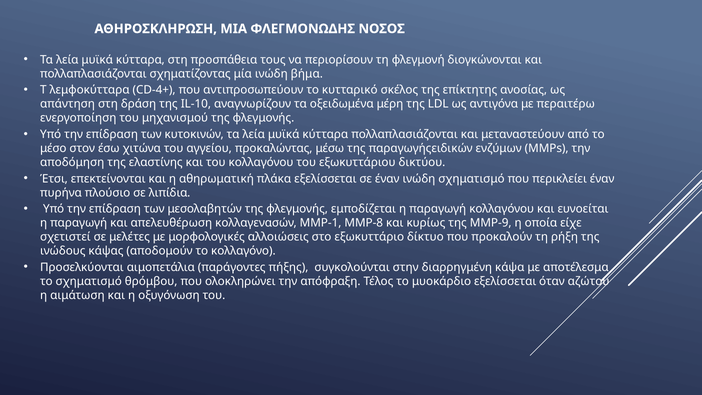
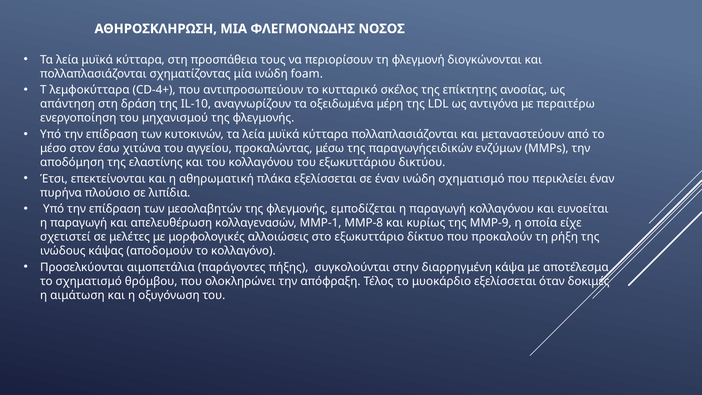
βήμα: βήμα -> foam
αζώτου: αζώτου -> δοκιμές
